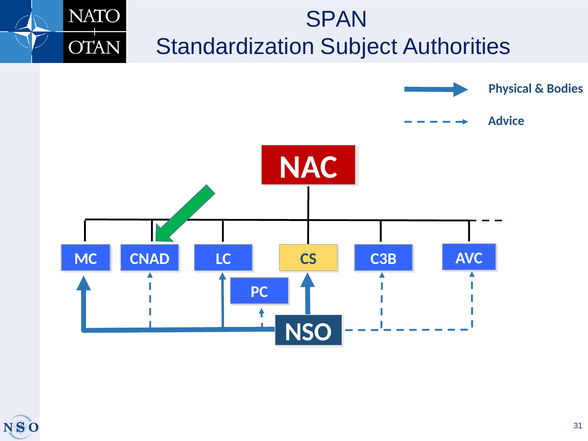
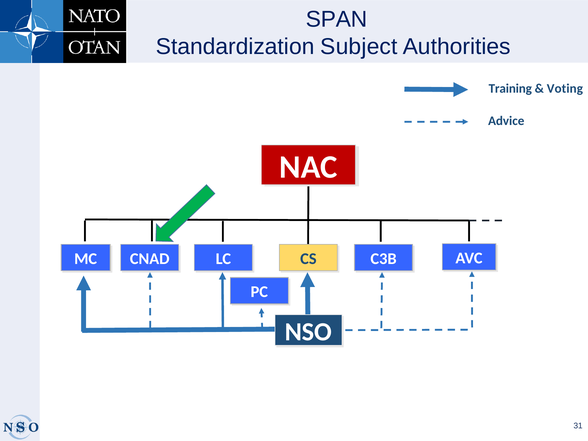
Physical: Physical -> Training
Bodies: Bodies -> Voting
